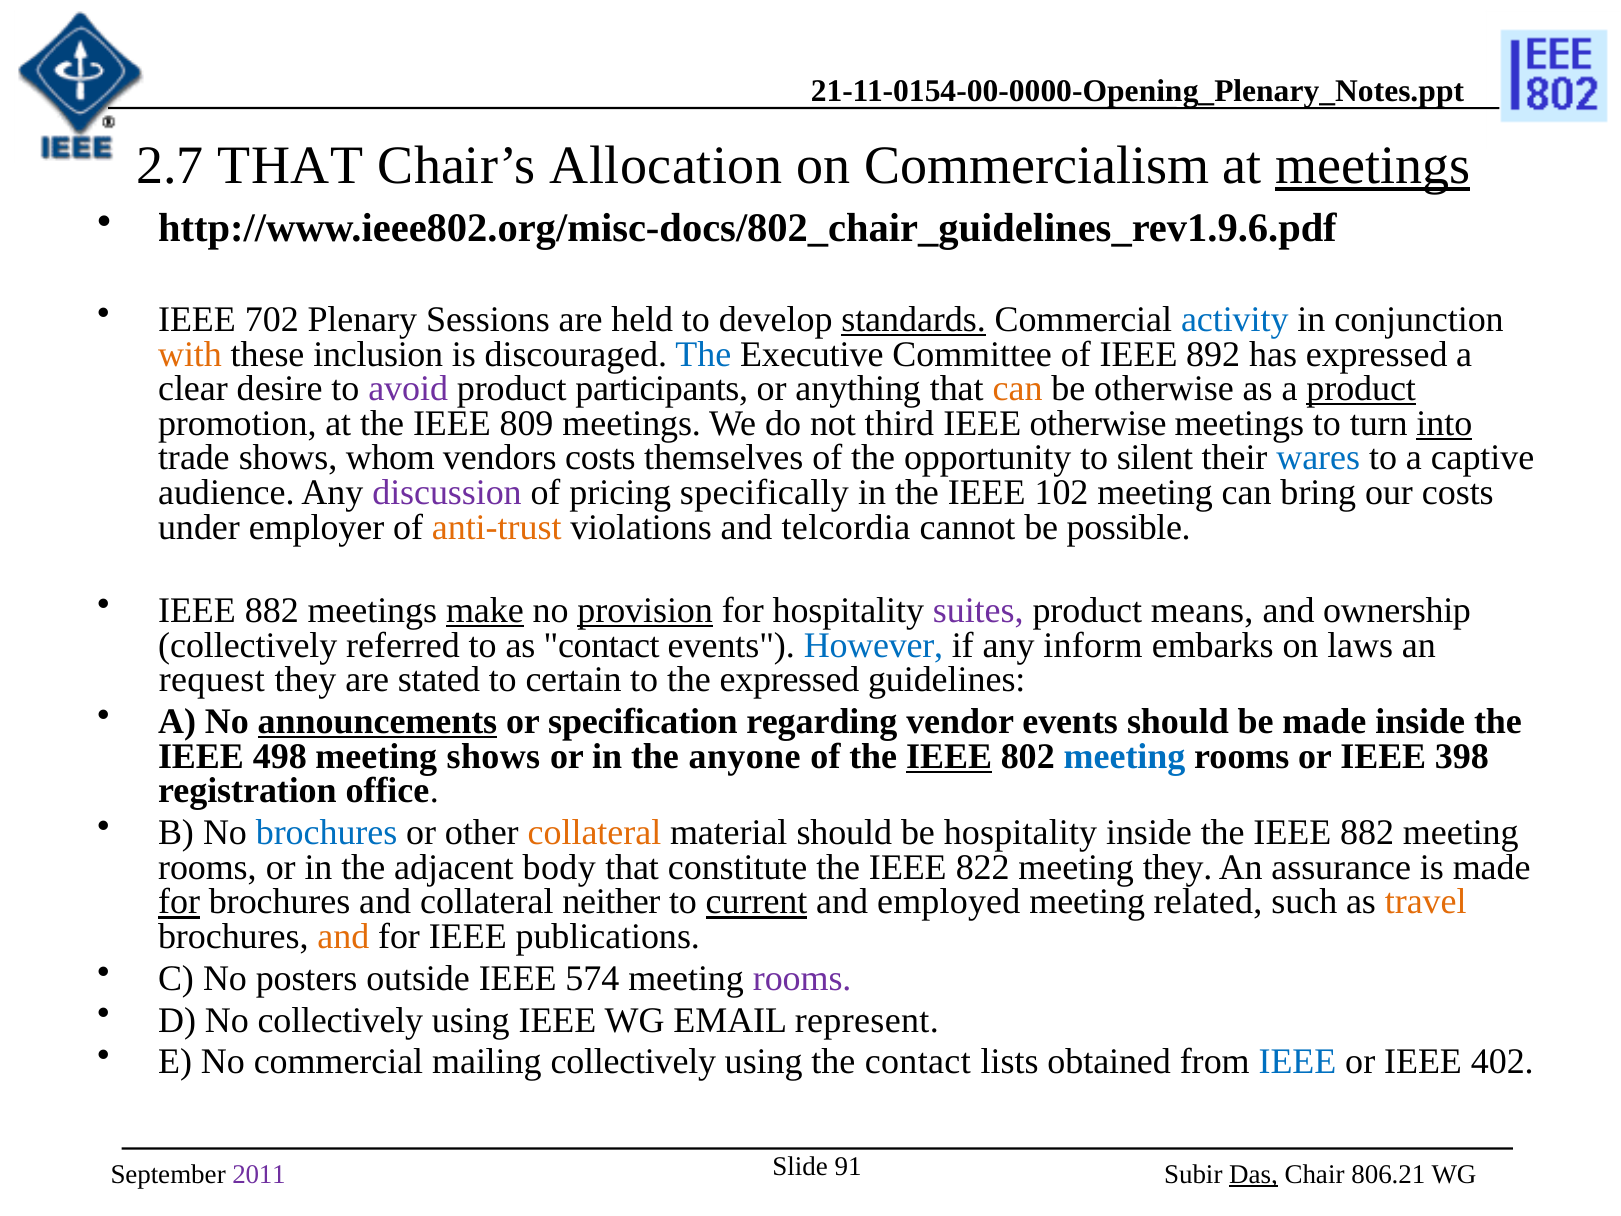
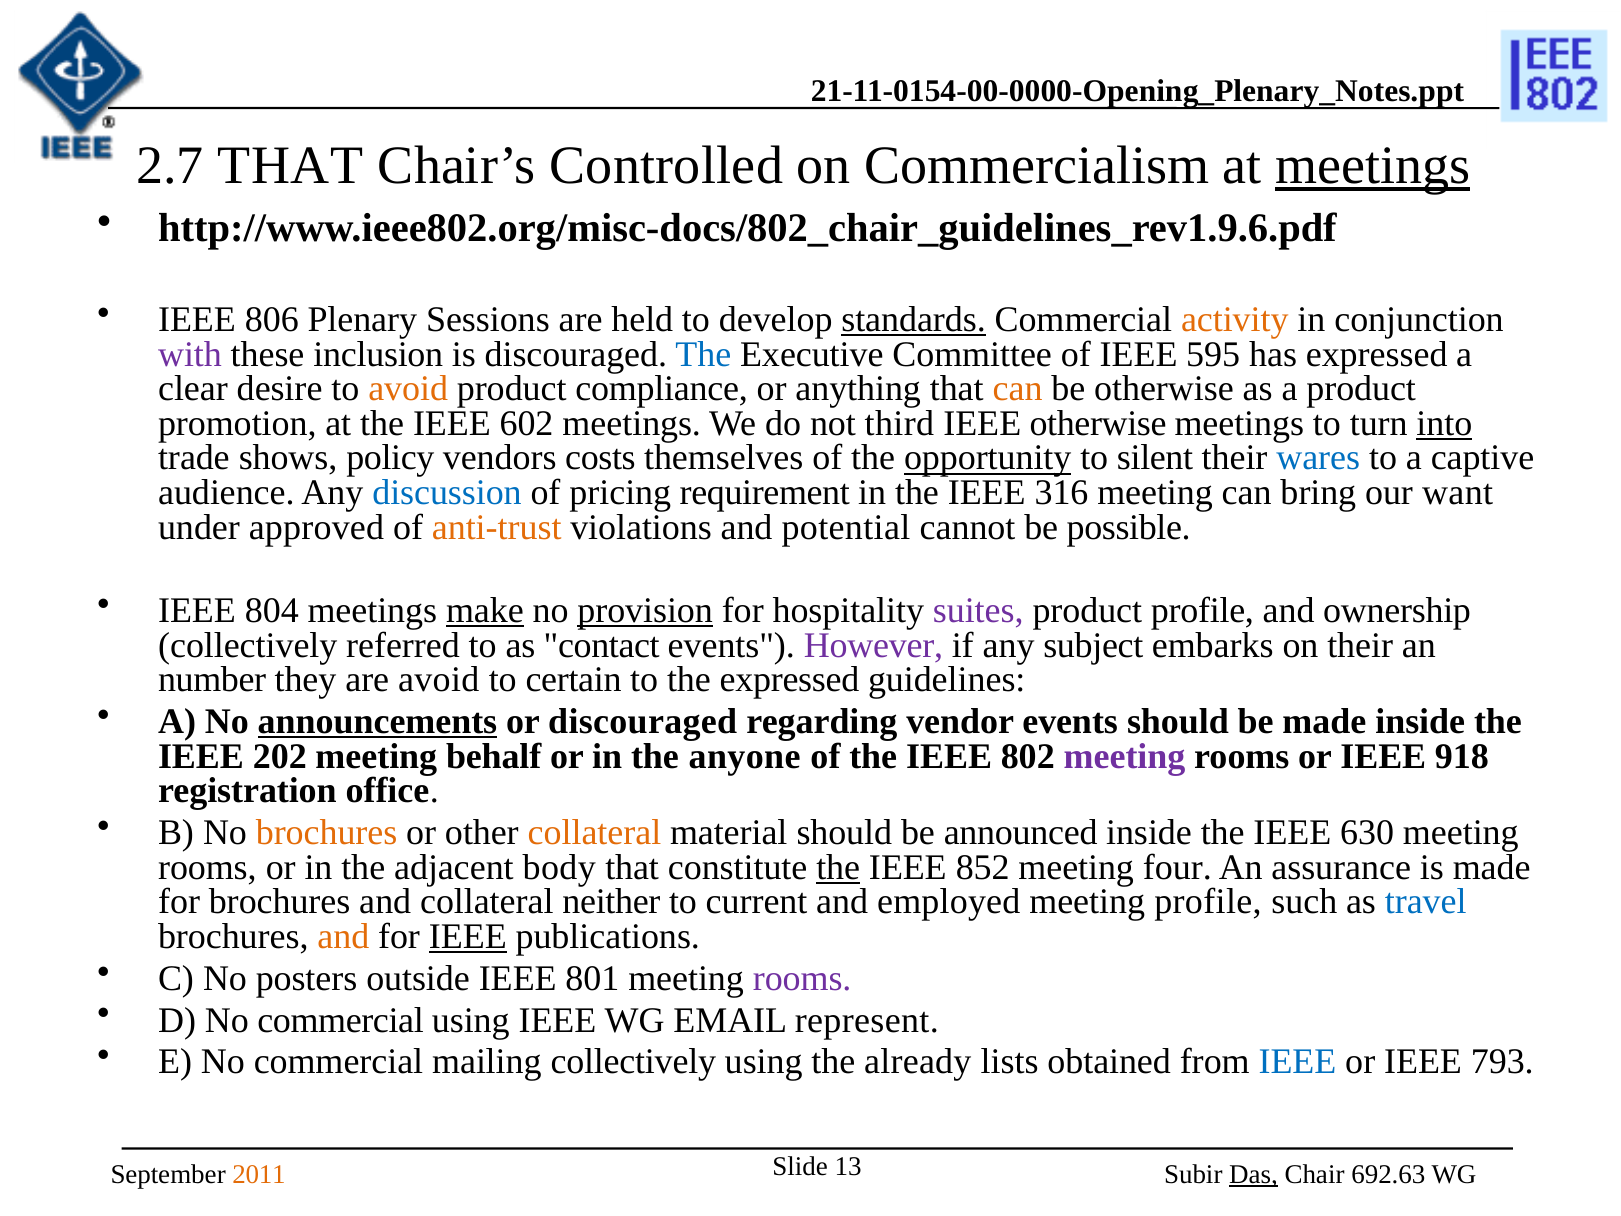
Allocation: Allocation -> Controlled
702: 702 -> 806
activity colour: blue -> orange
with colour: orange -> purple
892: 892 -> 595
avoid at (408, 389) colour: purple -> orange
participants: participants -> compliance
product at (1361, 389) underline: present -> none
809: 809 -> 602
whom: whom -> policy
opportunity underline: none -> present
discussion colour: purple -> blue
specifically: specifically -> requirement
102: 102 -> 316
our costs: costs -> want
employer: employer -> approved
telcordia: telcordia -> potential
882 at (272, 611): 882 -> 804
product means: means -> profile
However colour: blue -> purple
inform: inform -> subject
on laws: laws -> their
request: request -> number
are stated: stated -> avoid
or specification: specification -> discouraged
498: 498 -> 202
meeting shows: shows -> behalf
IEEE at (949, 756) underline: present -> none
meeting at (1125, 756) colour: blue -> purple
398: 398 -> 918
brochures at (327, 833) colour: blue -> orange
be hospitality: hospitality -> announced
the IEEE 882: 882 -> 630
the at (838, 867) underline: none -> present
822: 822 -> 852
meeting they: they -> four
for at (179, 902) underline: present -> none
current underline: present -> none
meeting related: related -> profile
travel colour: orange -> blue
IEEE at (468, 936) underline: none -> present
574: 574 -> 801
D No collectively: collectively -> commercial
the contact: contact -> already
402: 402 -> 793
91: 91 -> 13
806.21: 806.21 -> 692.63
2011 colour: purple -> orange
